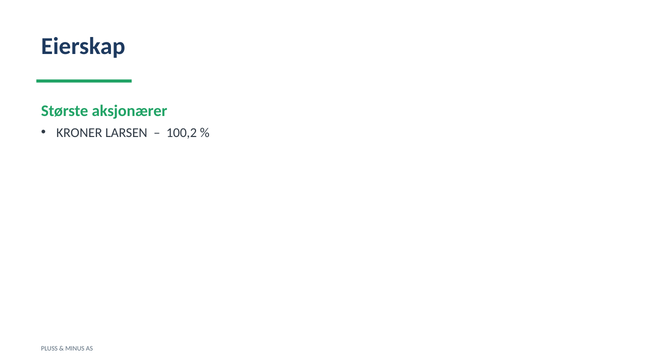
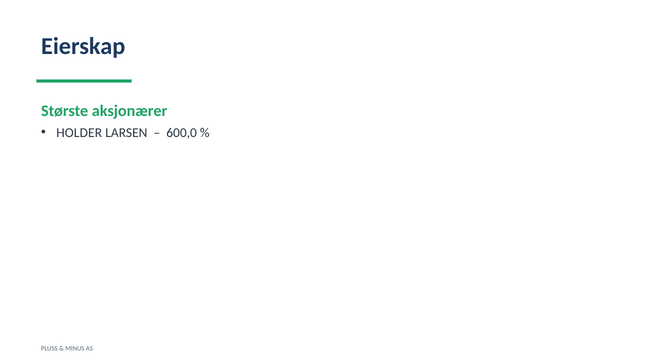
KRONER: KRONER -> HOLDER
100,2: 100,2 -> 600,0
